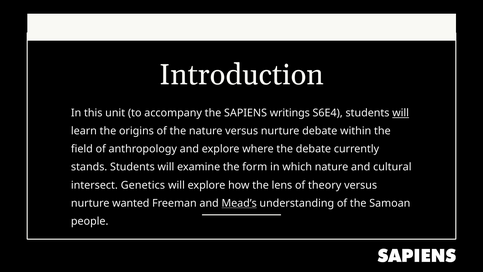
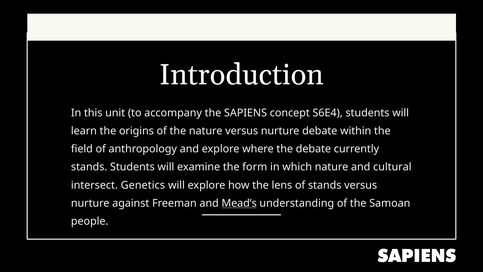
writings: writings -> concept
will at (401, 113) underline: present -> none
of theory: theory -> stands
wanted: wanted -> against
